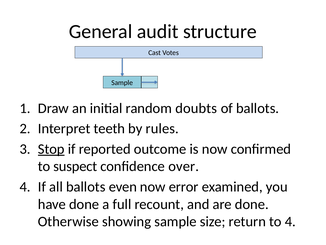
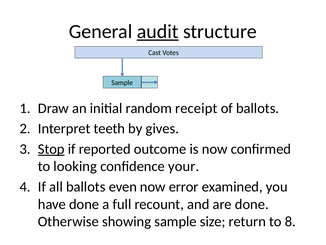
audit underline: none -> present
doubts: doubts -> receipt
rules: rules -> gives
suspect: suspect -> looking
over: over -> your
to 4: 4 -> 8
